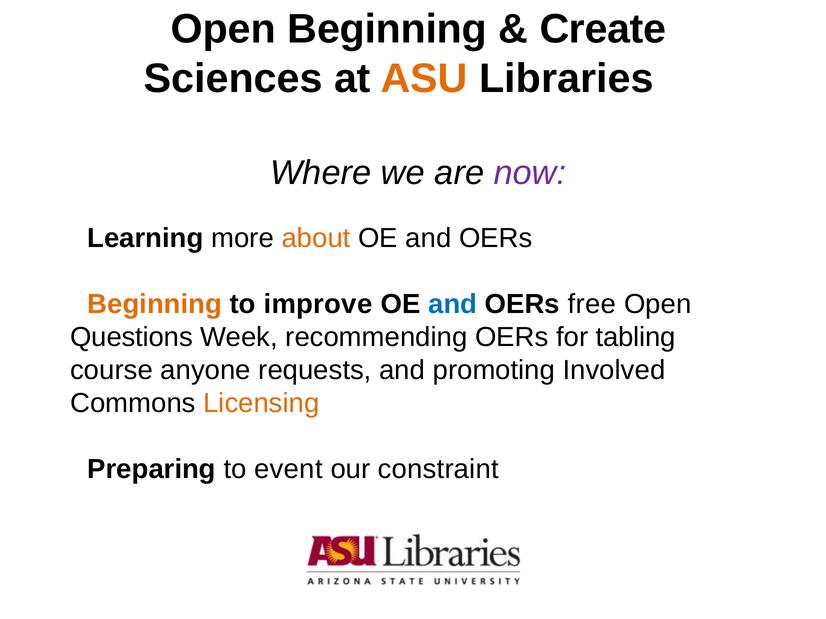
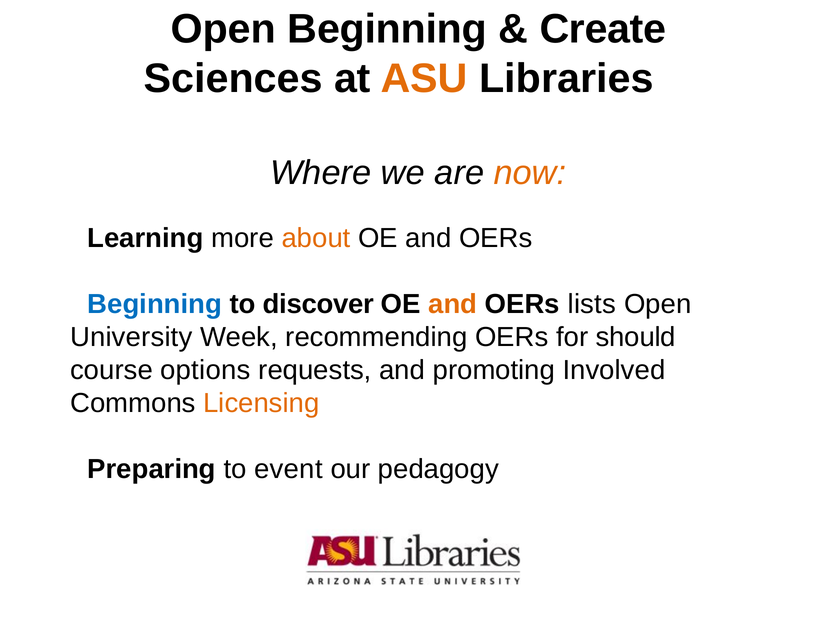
now colour: purple -> orange
Beginning at (155, 304) colour: orange -> blue
improve: improve -> discover
and at (453, 304) colour: blue -> orange
free: free -> lists
Questions: Questions -> University
tabling: tabling -> should
anyone: anyone -> options
constraint: constraint -> pedagogy
